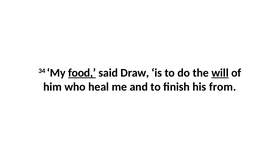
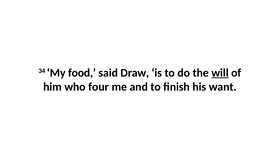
food underline: present -> none
heal: heal -> four
from: from -> want
